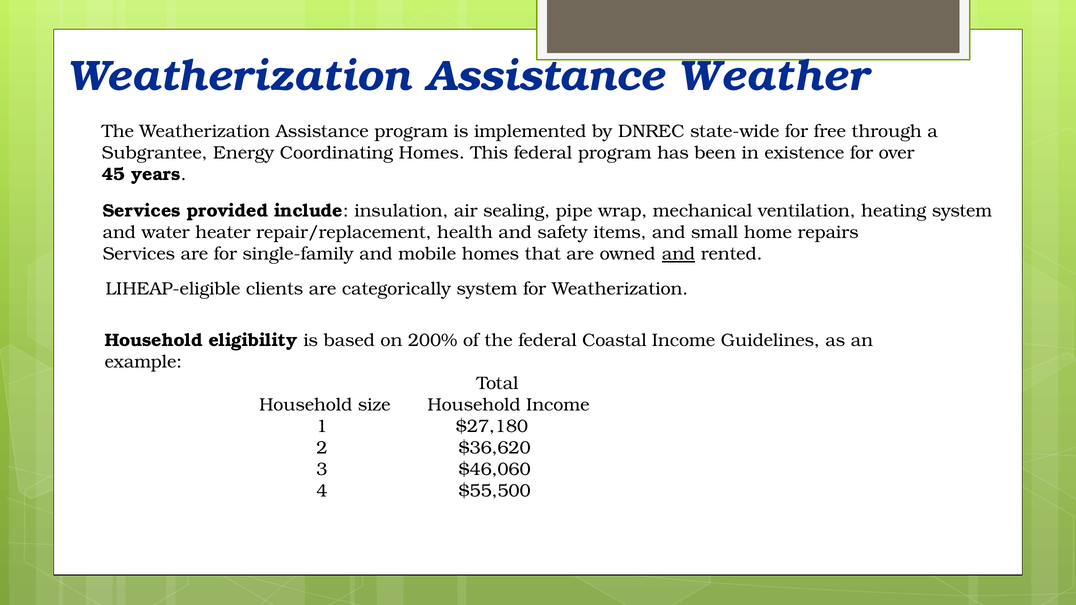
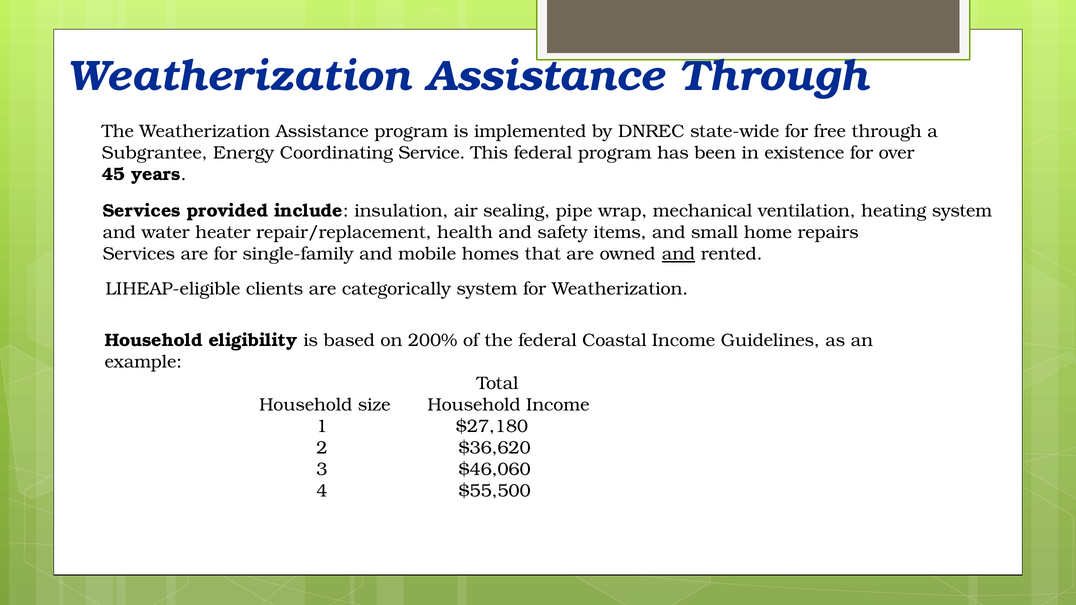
Assistance Weather: Weather -> Through
Coordinating Homes: Homes -> Service
